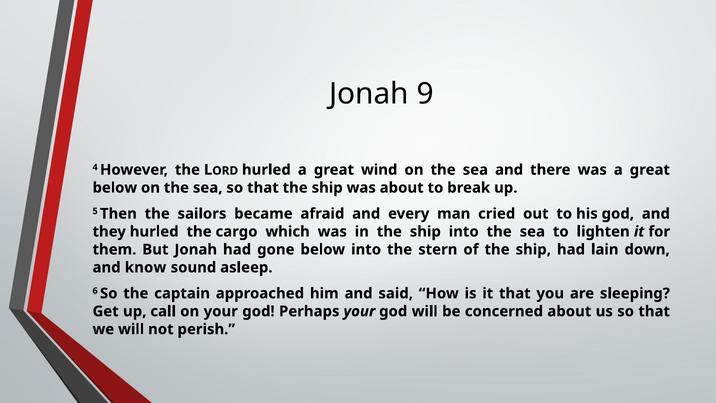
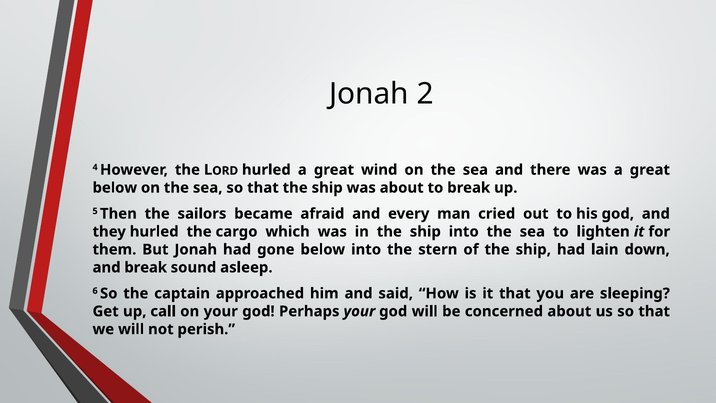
9: 9 -> 2
and know: know -> break
